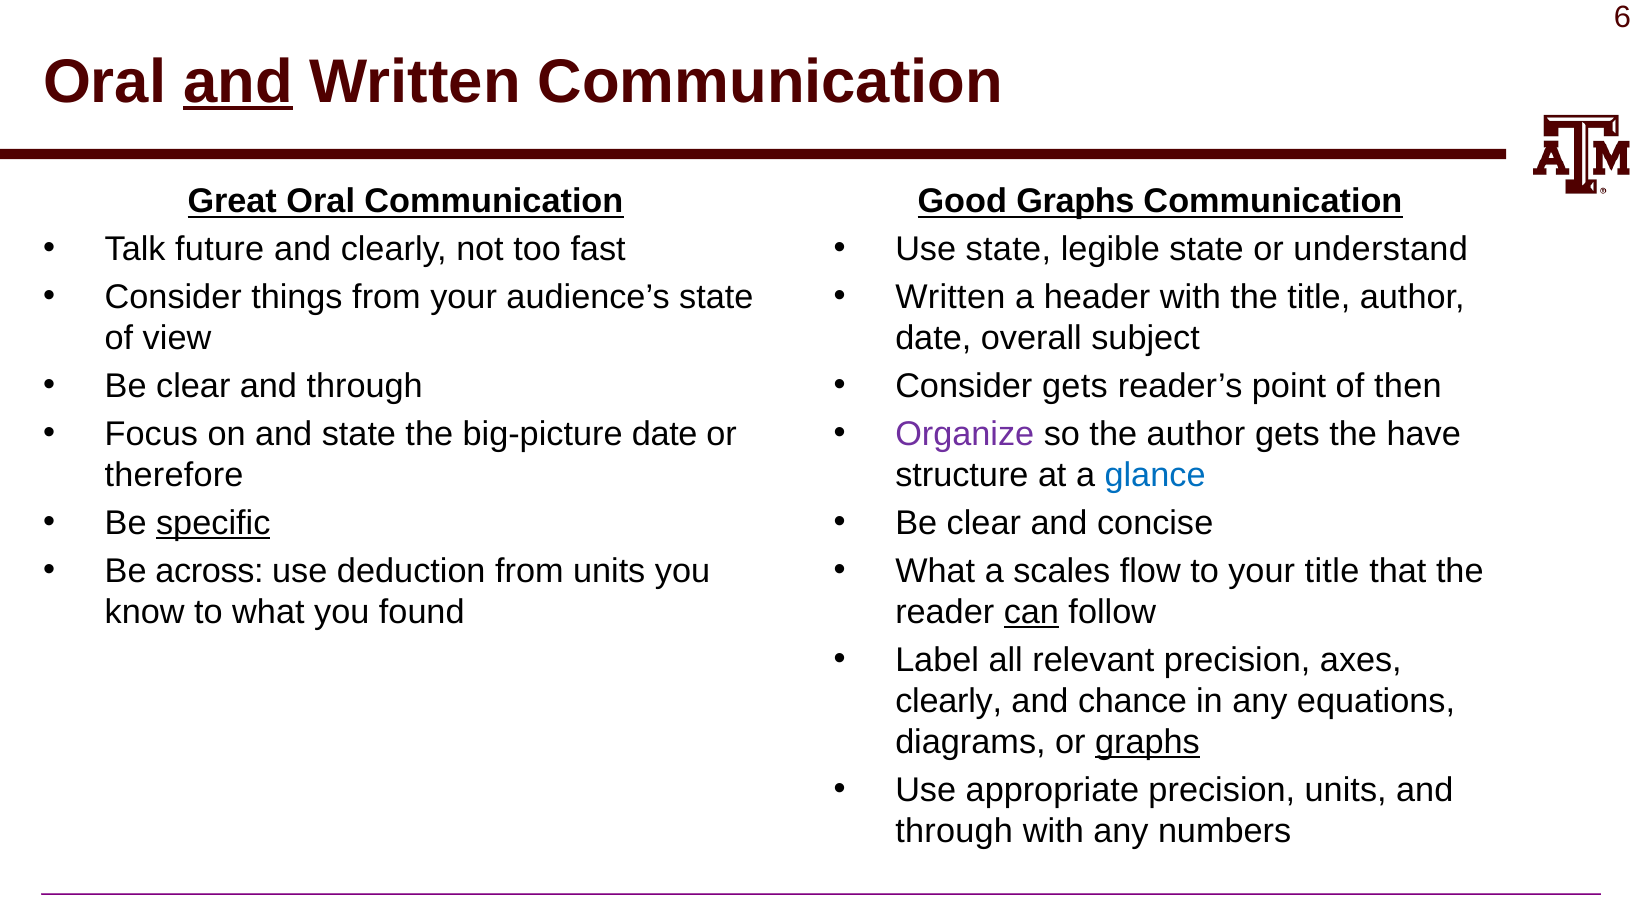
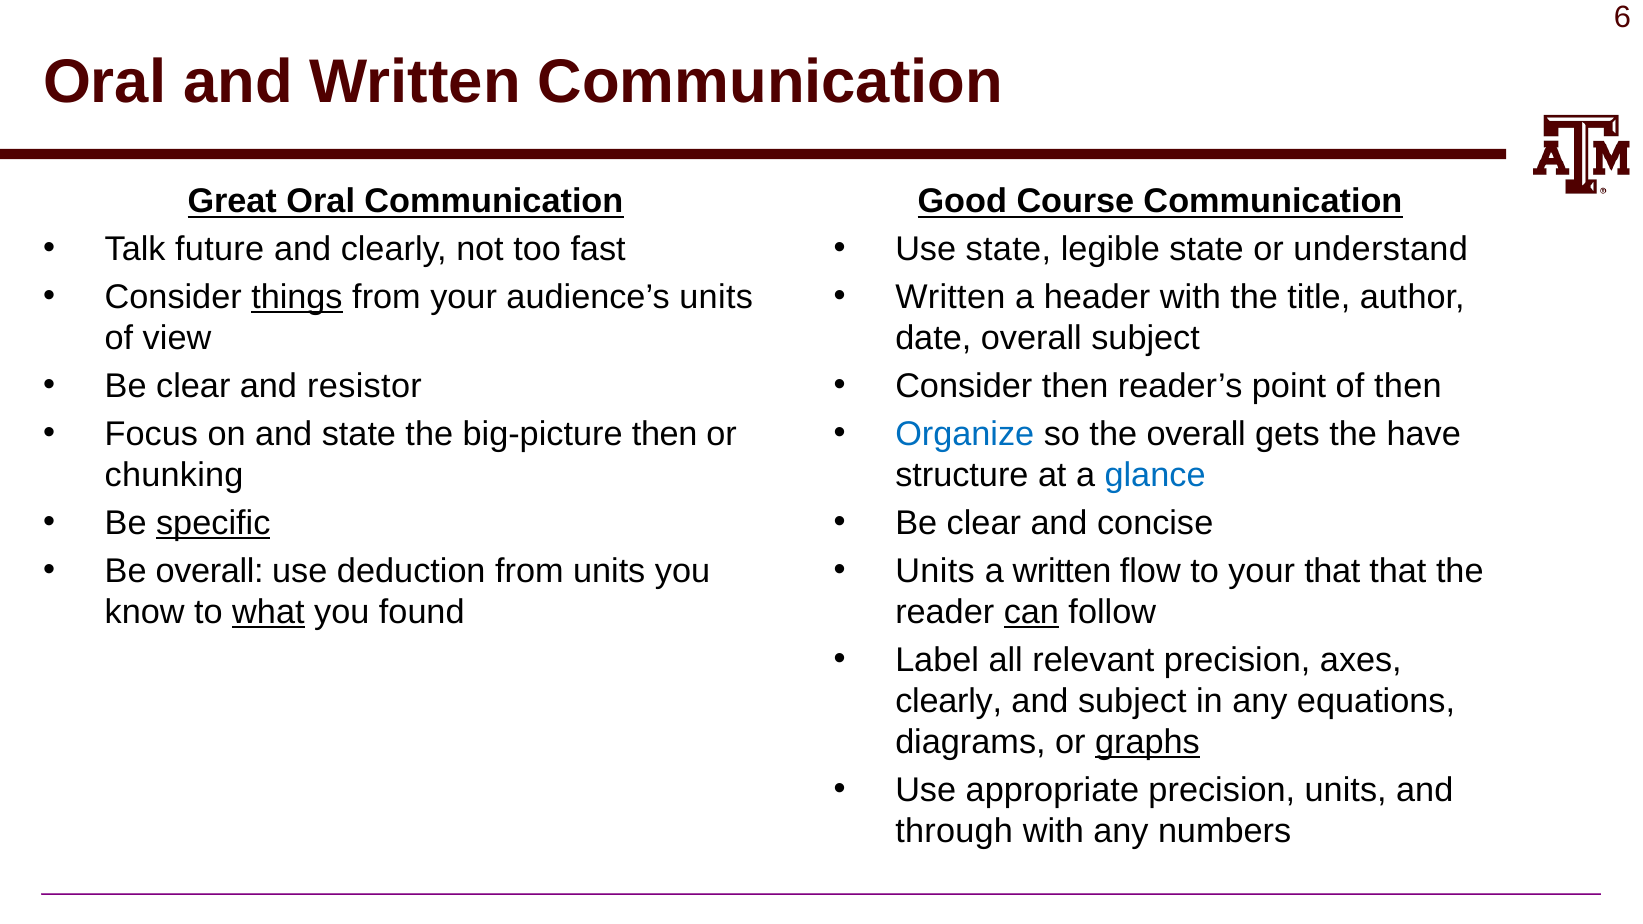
and at (238, 82) underline: present -> none
Good Graphs: Graphs -> Course
things underline: none -> present
audience’s state: state -> units
clear and through: through -> resistor
Consider gets: gets -> then
big-picture date: date -> then
Organize colour: purple -> blue
the author: author -> overall
therefore: therefore -> chunking
Be across: across -> overall
What at (935, 571): What -> Units
a scales: scales -> written
your title: title -> that
what at (268, 612) underline: none -> present
and chance: chance -> subject
